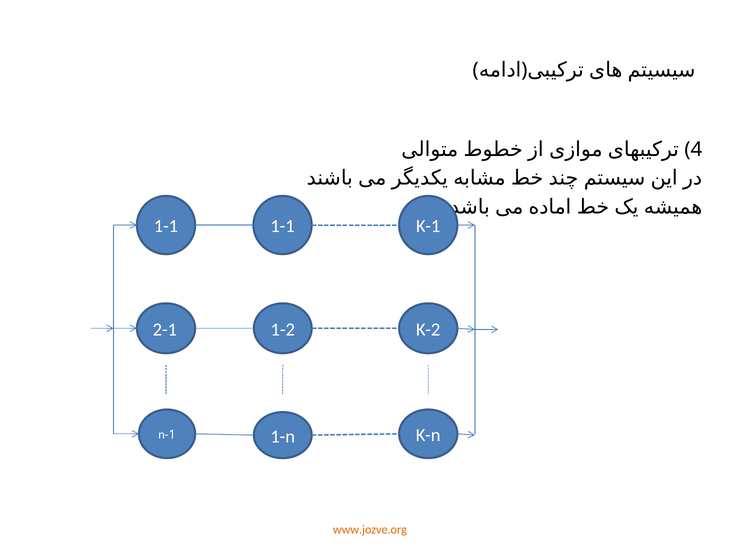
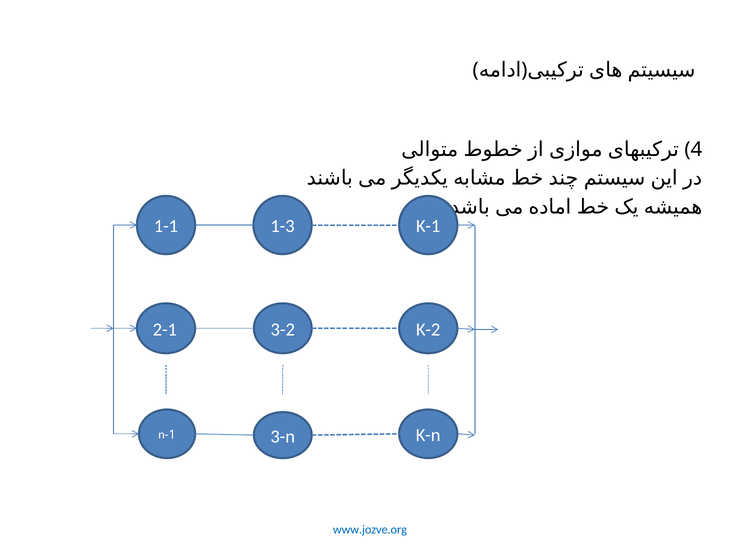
1-1 1-1: 1-1 -> 1-3
1-2: 1-2 -> 3-2
1-n: 1-n -> 3-n
www.jozve.org colour: orange -> blue
